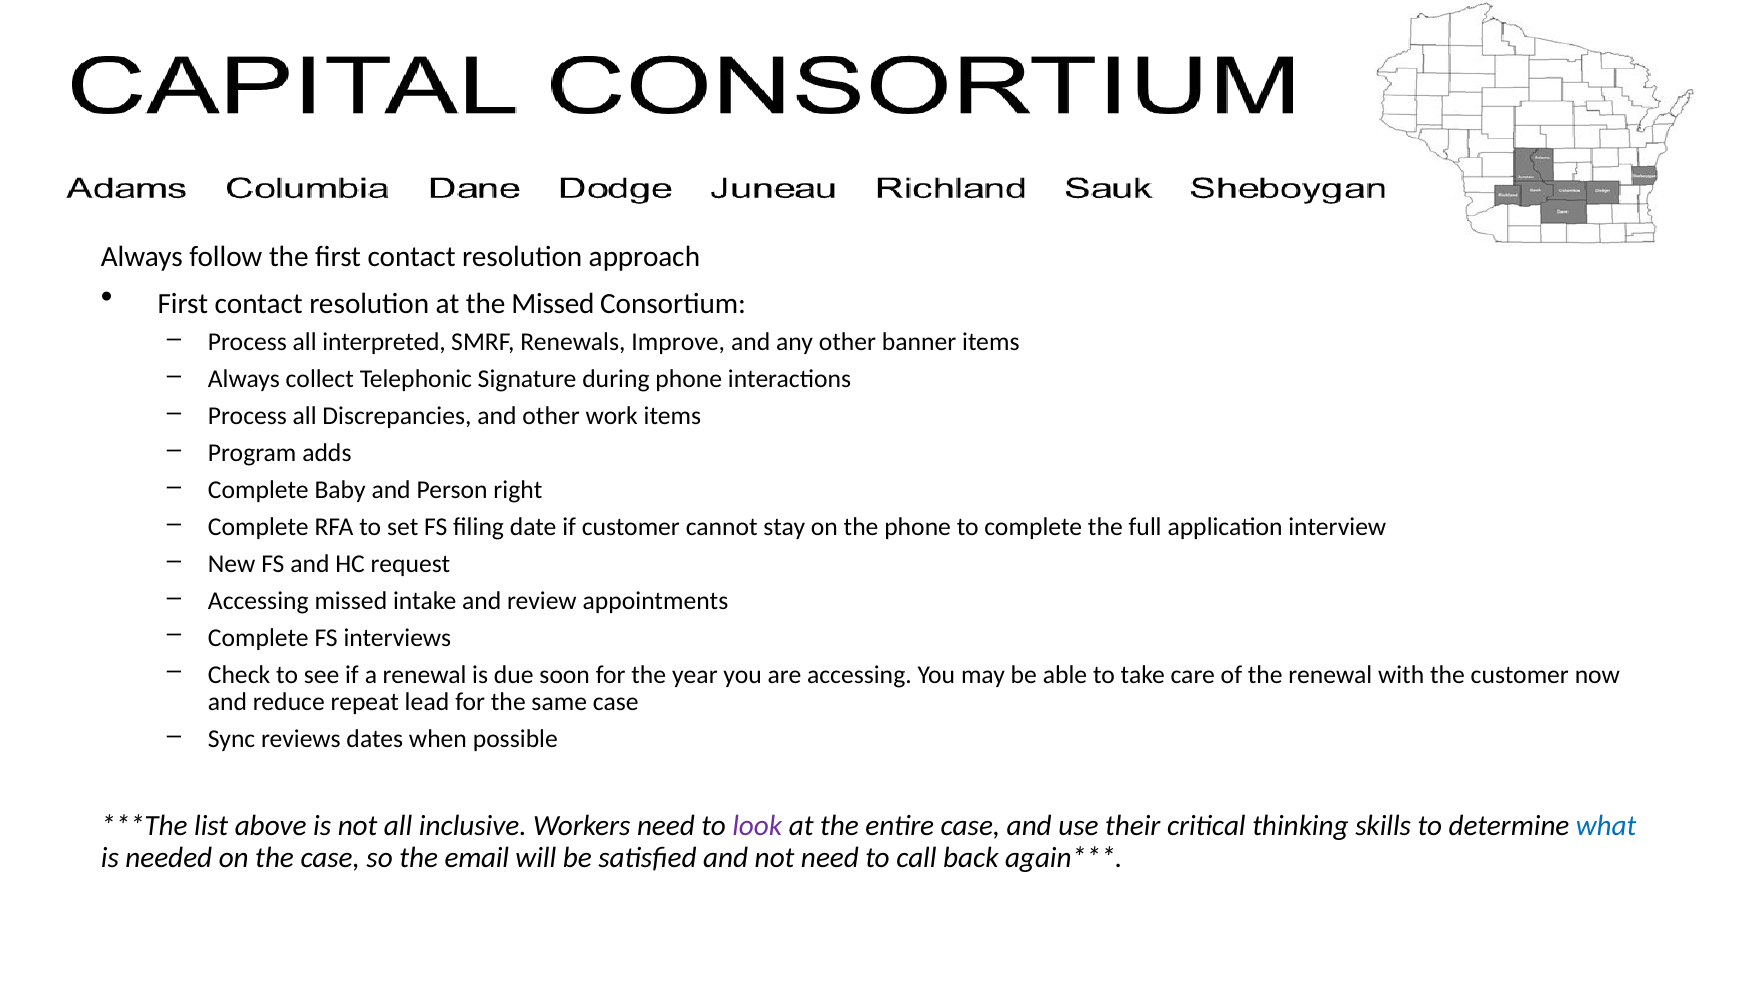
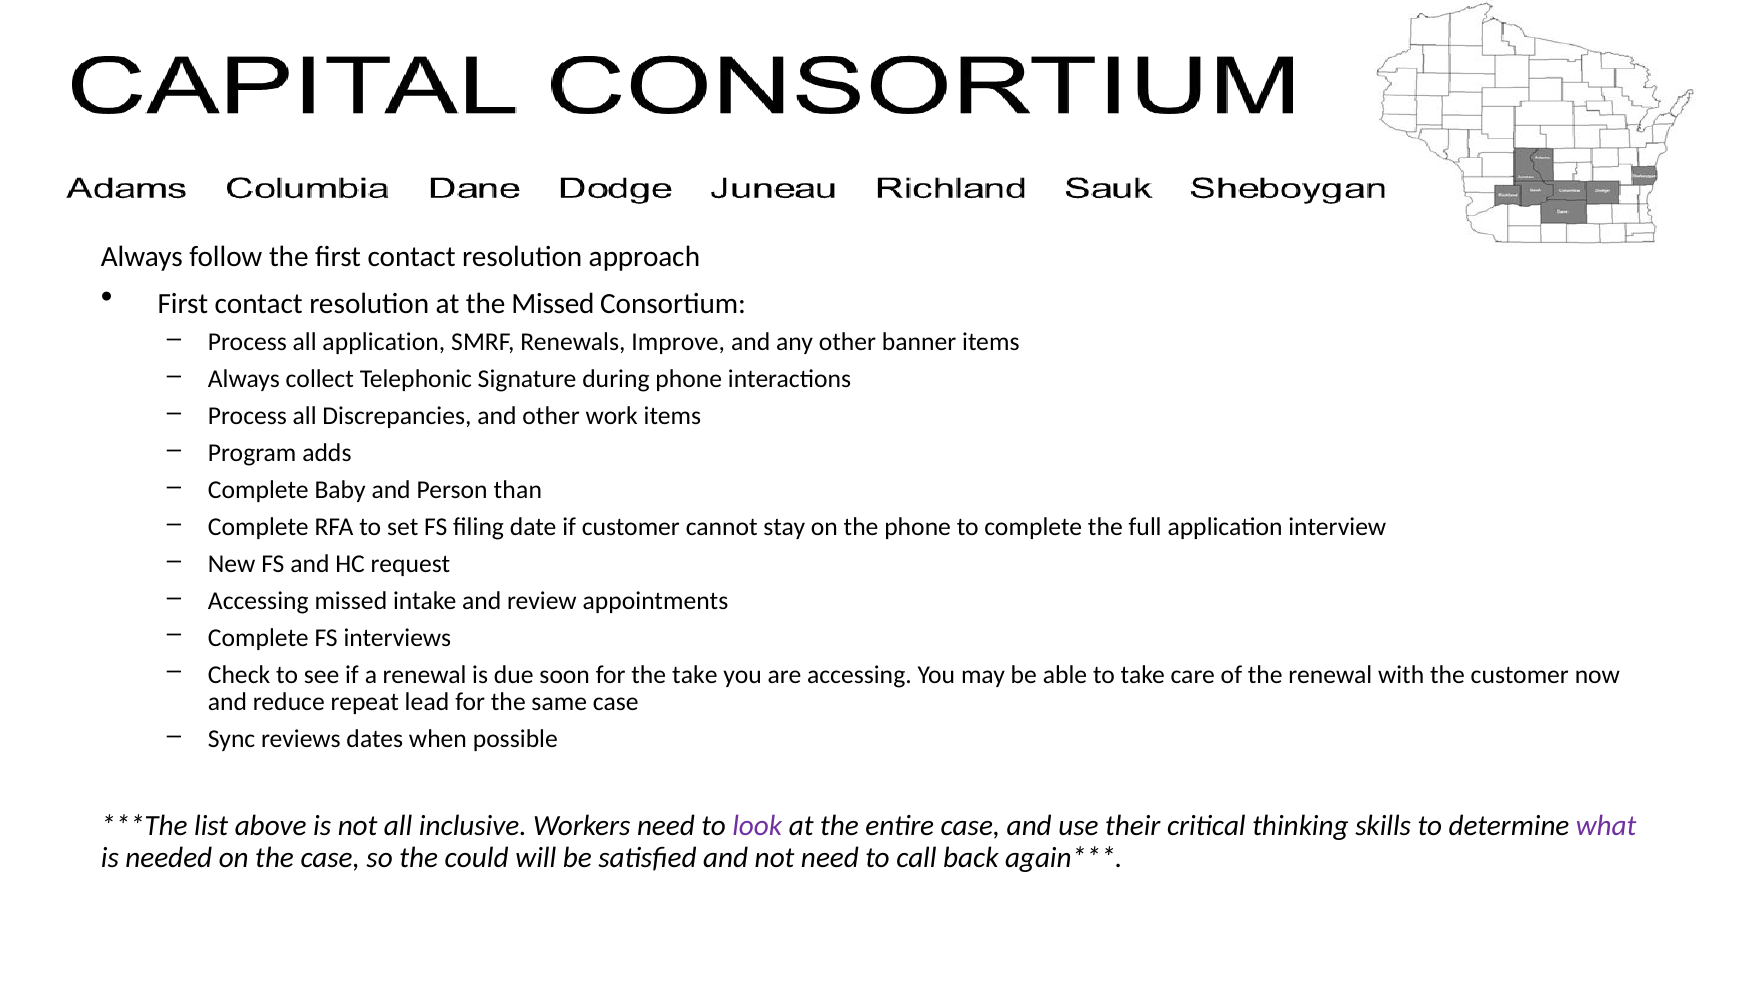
all interpreted: interpreted -> application
right: right -> than
the year: year -> take
what colour: blue -> purple
email: email -> could
